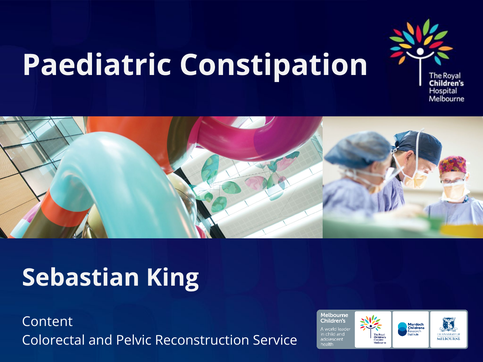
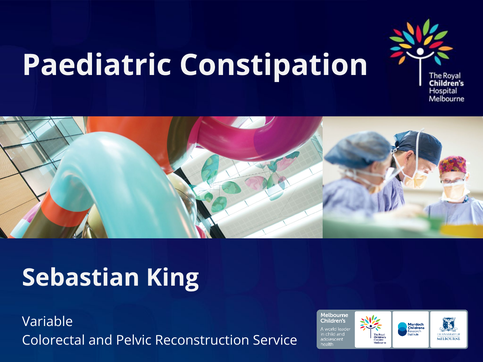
Content: Content -> Variable
